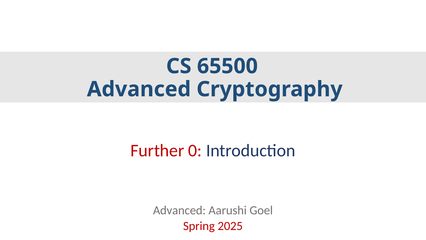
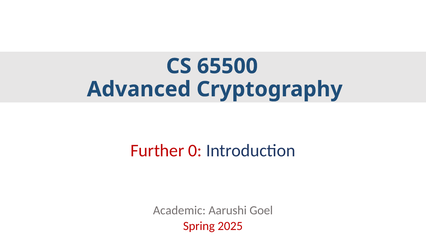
Advanced at (179, 210): Advanced -> Academic
